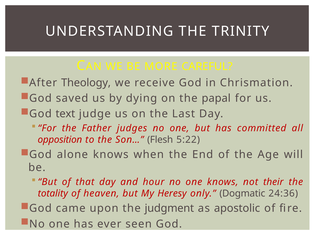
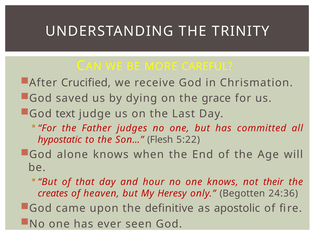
Theology: Theology -> Crucified
papal: papal -> grace
opposition: opposition -> hypostatic
totality: totality -> creates
Dogmatic: Dogmatic -> Begotten
judgment: judgment -> definitive
